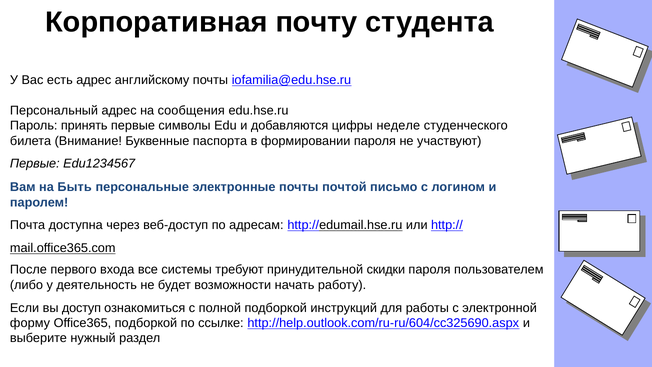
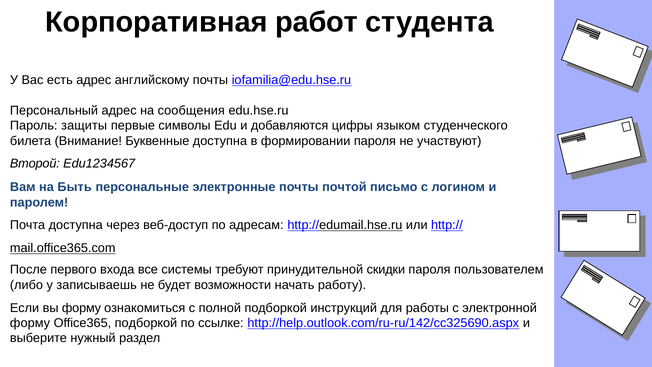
почту: почту -> работ
принять: принять -> защиты
неделе: неделе -> языком
Буквенные паспорта: паспорта -> доступна
Первые at (35, 164): Первые -> Второй
деятельность: деятельность -> записываешь
вы доступ: доступ -> форму
http://help.outlook.com/ru-ru/604/cc325690.aspx: http://help.outlook.com/ru-ru/604/cc325690.aspx -> http://help.outlook.com/ru-ru/142/cc325690.aspx
